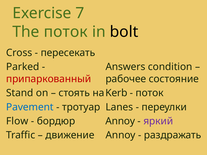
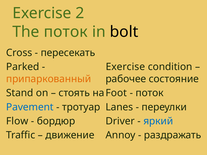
7: 7 -> 2
Answers at (125, 67): Answers -> Exercise
припаркованный colour: red -> orange
Kerb: Kerb -> Foot
Annoy at (120, 121): Annoy -> Driver
яркий colour: purple -> blue
